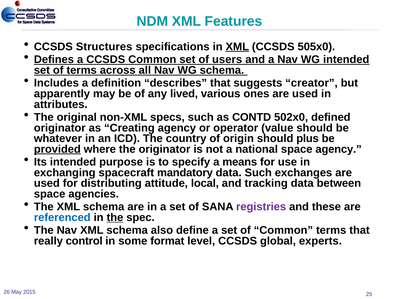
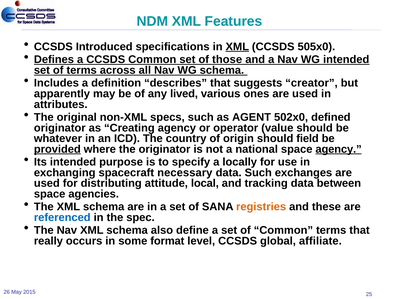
Structures: Structures -> Introduced
users: users -> those
CONTD: CONTD -> AGENT
plus: plus -> field
agency at (339, 149) underline: none -> present
means: means -> locally
mandatory: mandatory -> necessary
registries colour: purple -> orange
the at (115, 218) underline: present -> none
control: control -> occurs
experts: experts -> affiliate
